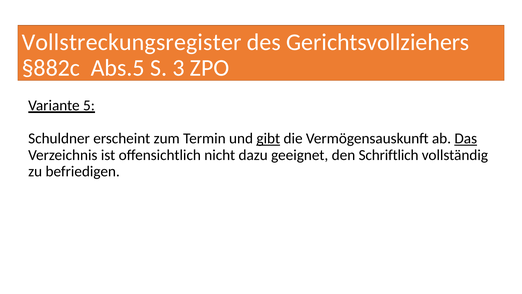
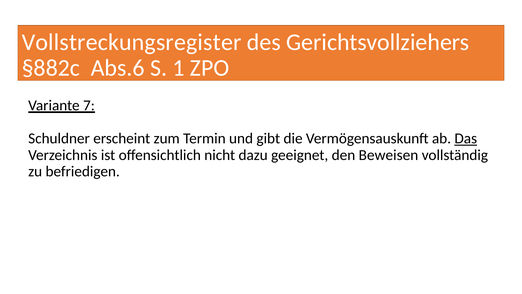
Abs.5: Abs.5 -> Abs.6
3: 3 -> 1
5: 5 -> 7
gibt underline: present -> none
Schriftlich: Schriftlich -> Beweisen
